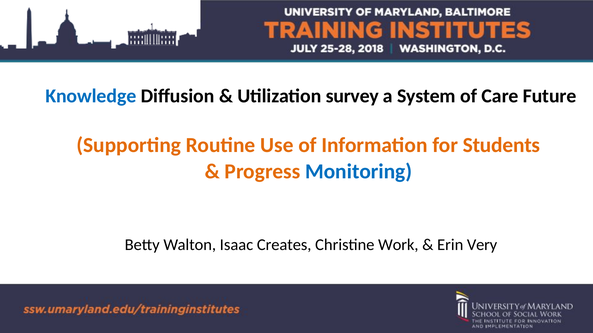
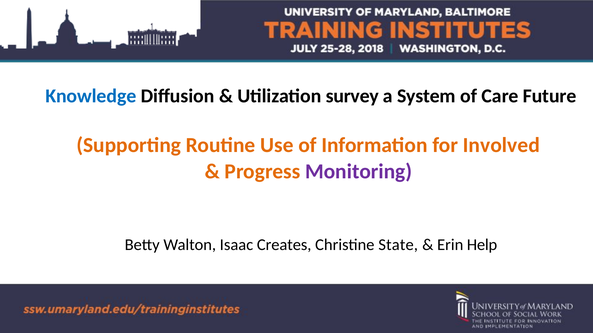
Students: Students -> Involved
Monitoring colour: blue -> purple
Work: Work -> State
Very: Very -> Help
